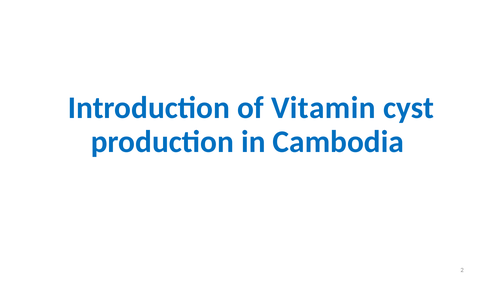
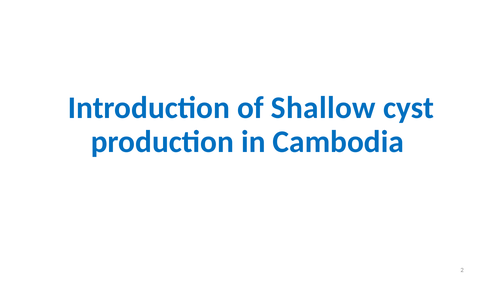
Vitamin: Vitamin -> Shallow
